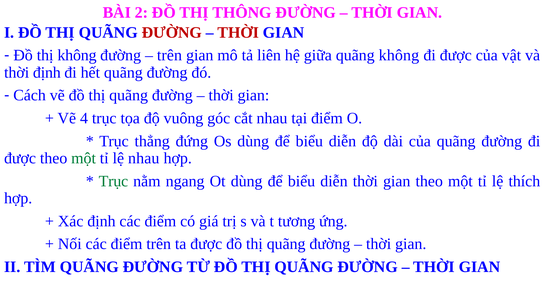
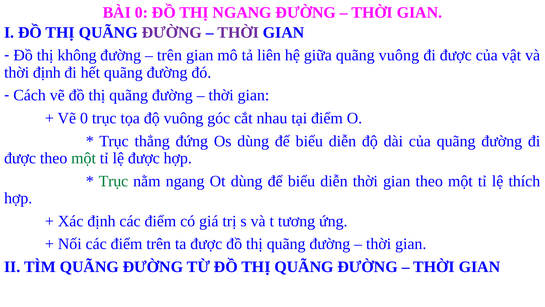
BÀI 2: 2 -> 0
THỊ THÔNG: THÔNG -> NGANG
ĐƯỜNG at (172, 32) colour: red -> purple
THỜI at (238, 32) colour: red -> purple
quãng không: không -> vuông
Vẽ 4: 4 -> 0
lệ nhau: nhau -> được
